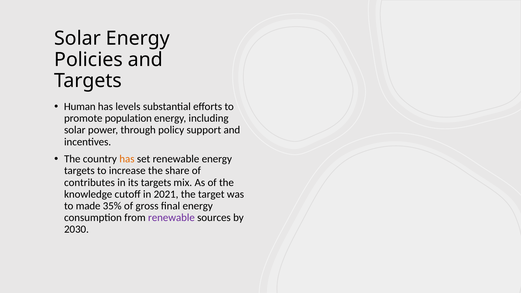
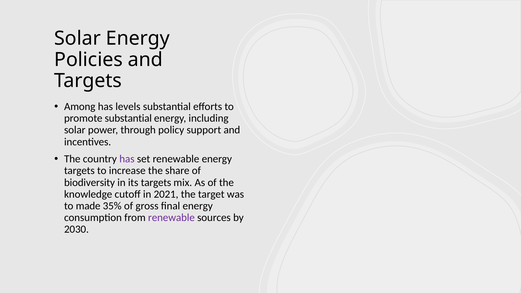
Human: Human -> Among
promote population: population -> substantial
has at (127, 159) colour: orange -> purple
contributes: contributes -> biodiversity
